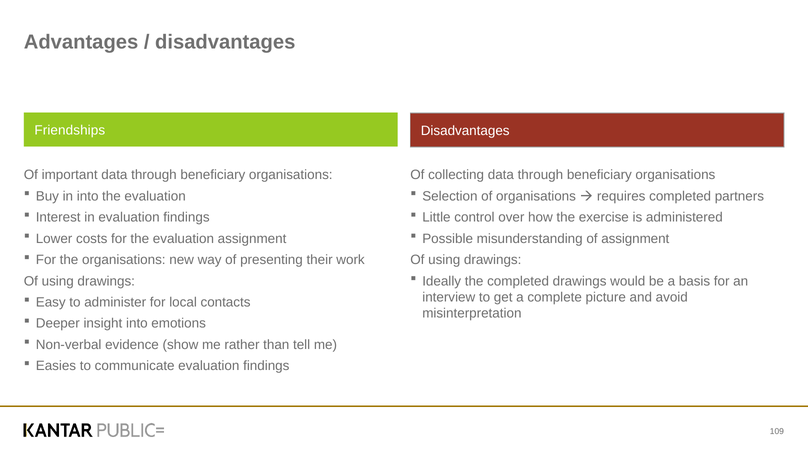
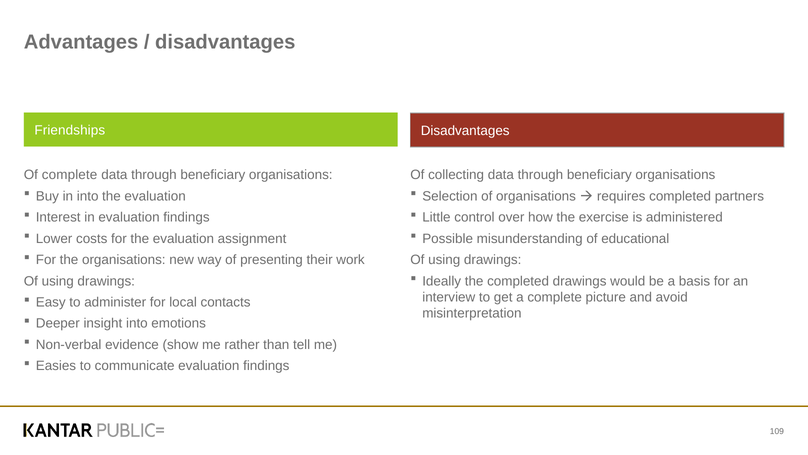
Of important: important -> complete
of assignment: assignment -> educational
